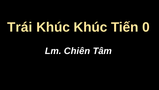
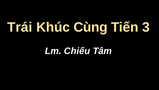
Khúc Khúc: Khúc -> Cùng
0: 0 -> 3
Chiên: Chiên -> Chiếu
